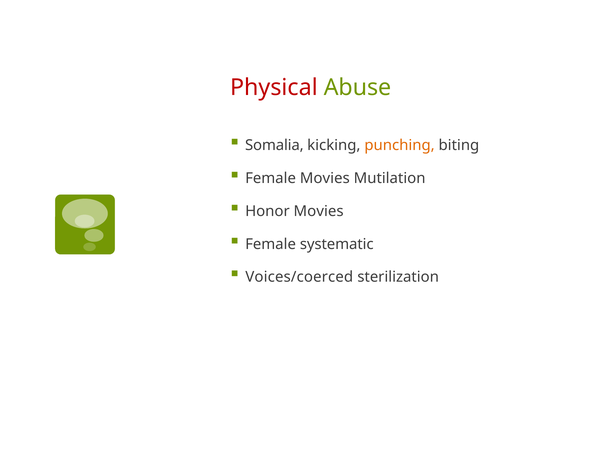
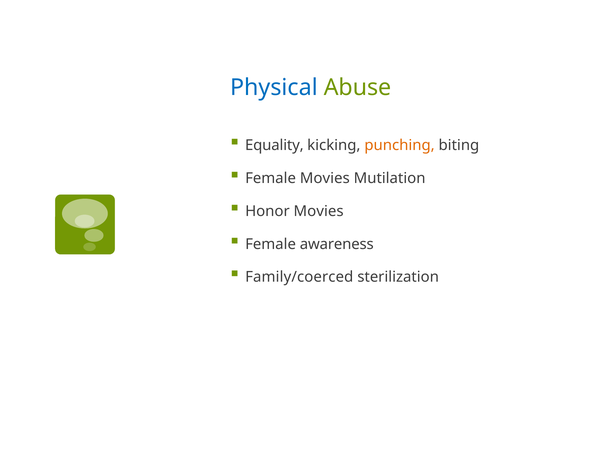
Physical colour: red -> blue
Somalia: Somalia -> Equality
systematic: systematic -> awareness
Voices/coerced: Voices/coerced -> Family/coerced
